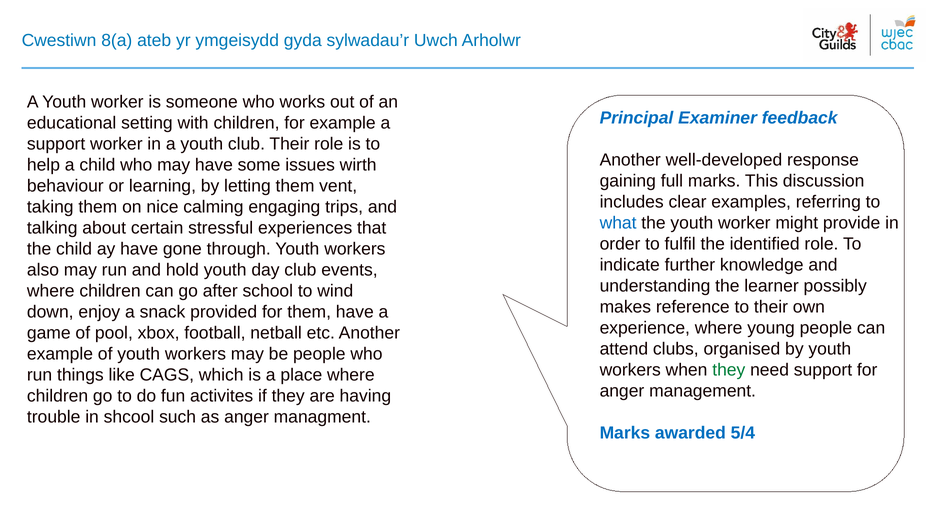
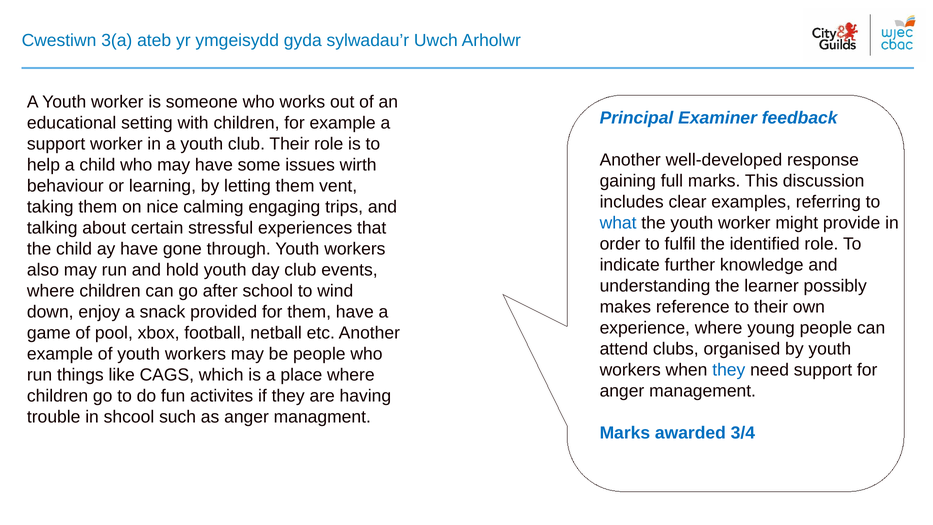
8(a: 8(a -> 3(a
they at (729, 370) colour: green -> blue
5/4: 5/4 -> 3/4
